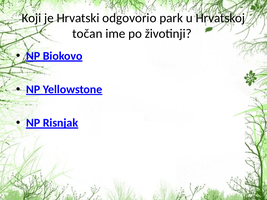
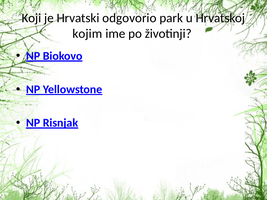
točan: točan -> kojim
